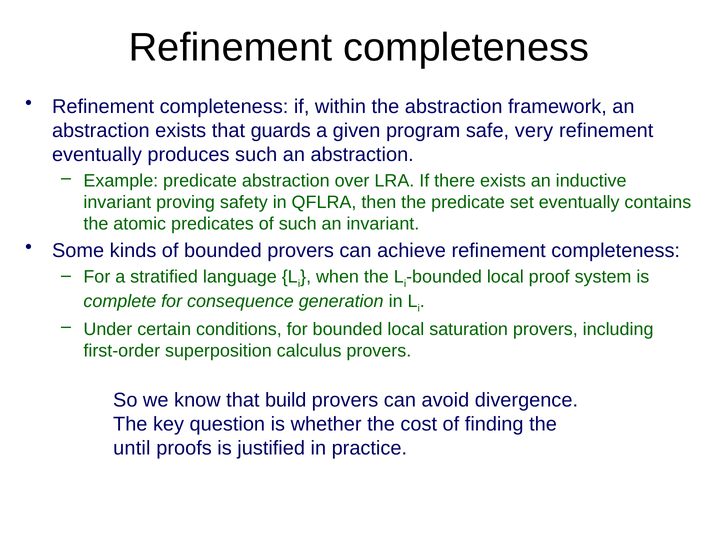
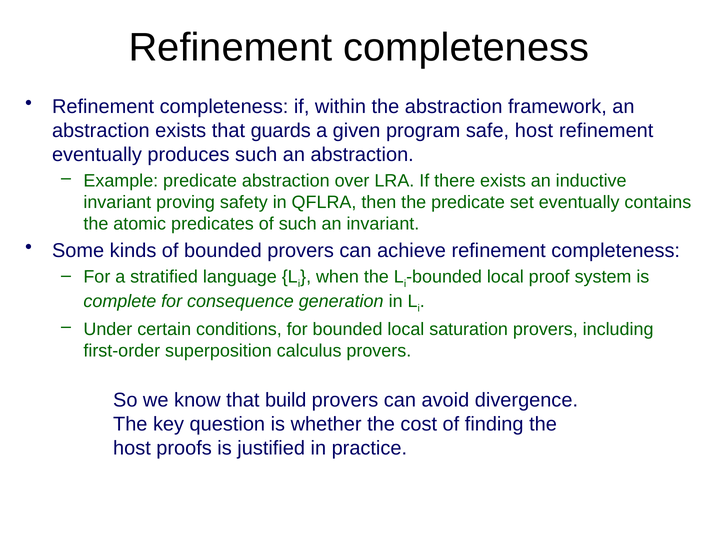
safe very: very -> host
until at (132, 449): until -> host
